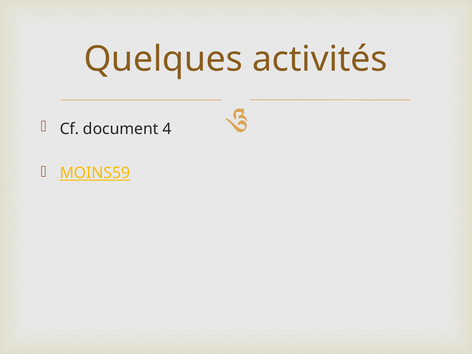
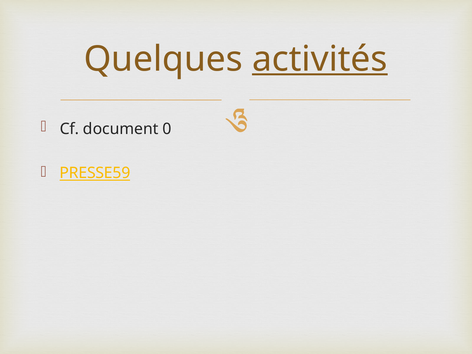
activités underline: none -> present
4: 4 -> 0
MOINS59: MOINS59 -> PRESSE59
